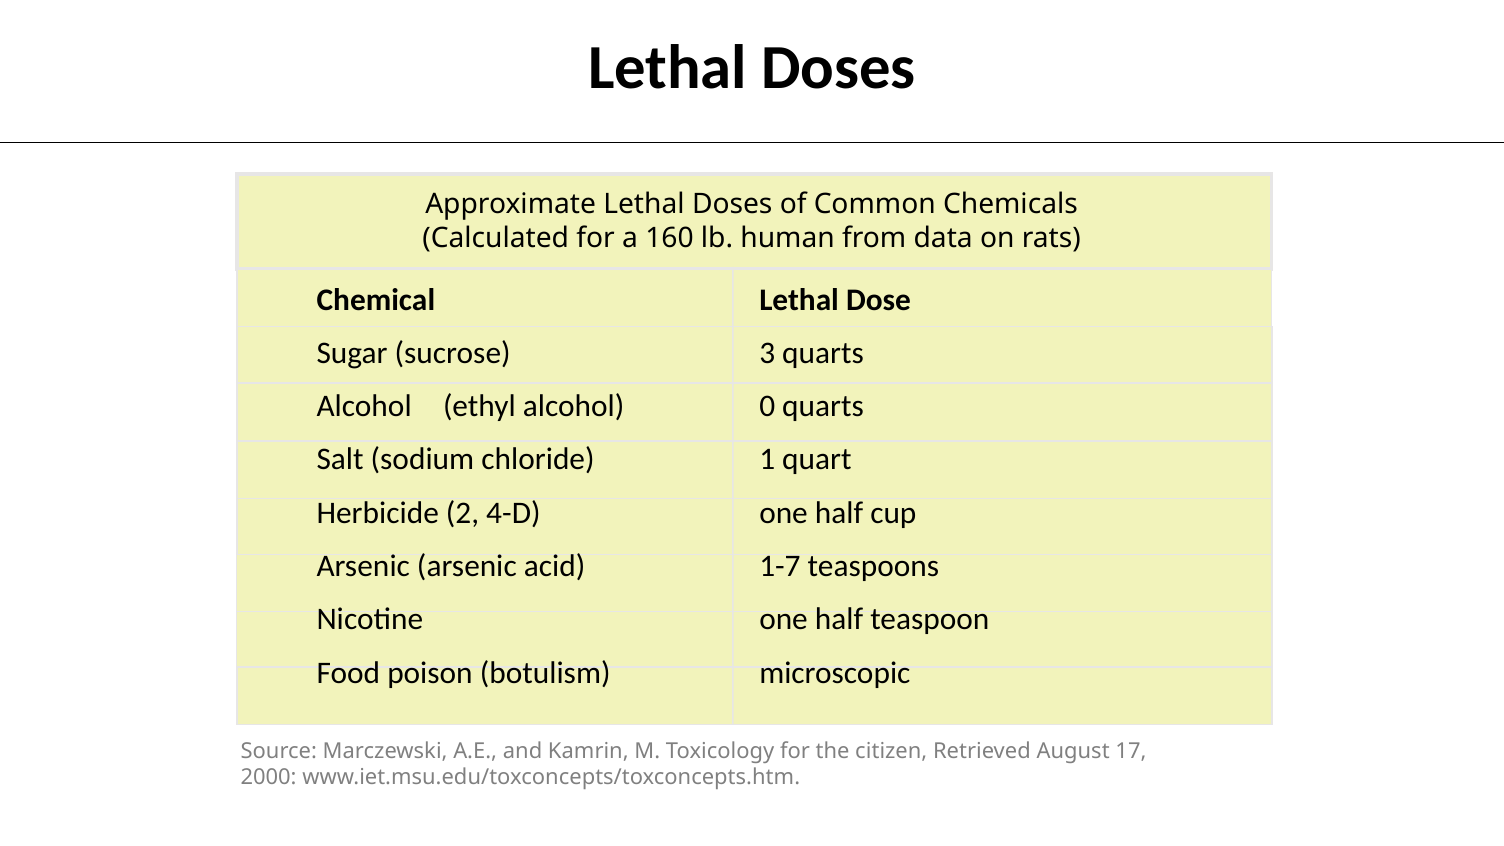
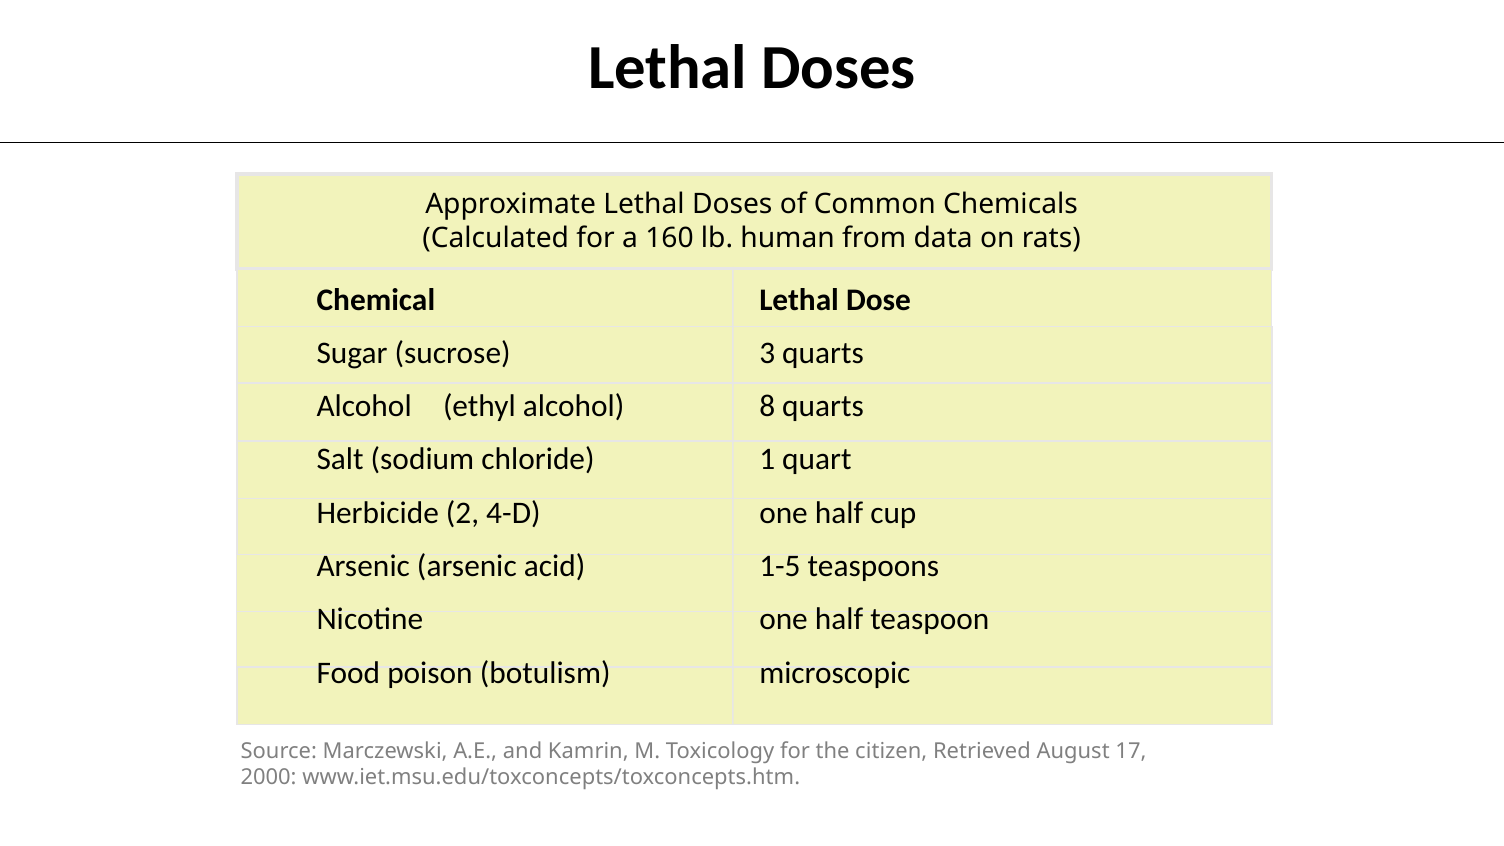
0: 0 -> 8
1-7: 1-7 -> 1-5
